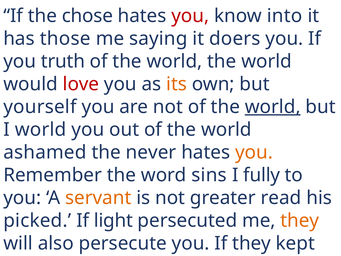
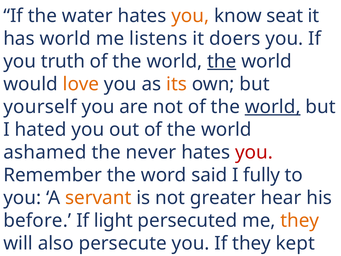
chose: chose -> water
you at (190, 16) colour: red -> orange
into: into -> seat
has those: those -> world
saying: saying -> listens
the at (222, 61) underline: none -> present
love colour: red -> orange
I world: world -> hated
you at (254, 152) colour: orange -> red
sins: sins -> said
read: read -> hear
picked: picked -> before
